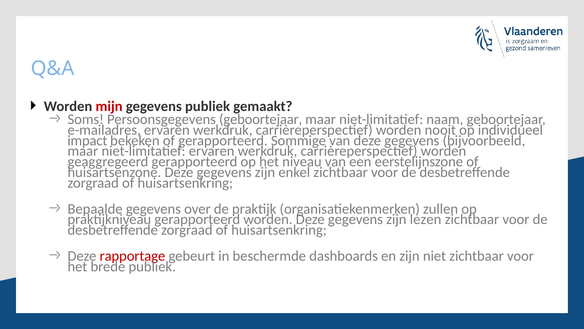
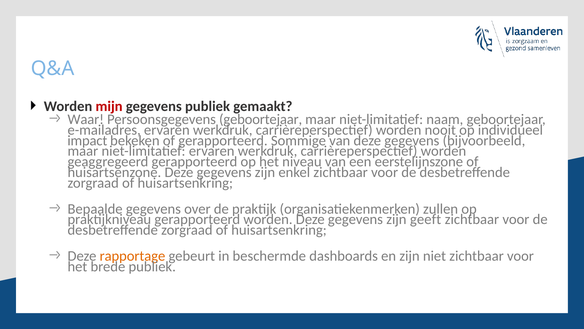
Soms: Soms -> Waar
lezen: lezen -> geeft
rapportage colour: red -> orange
